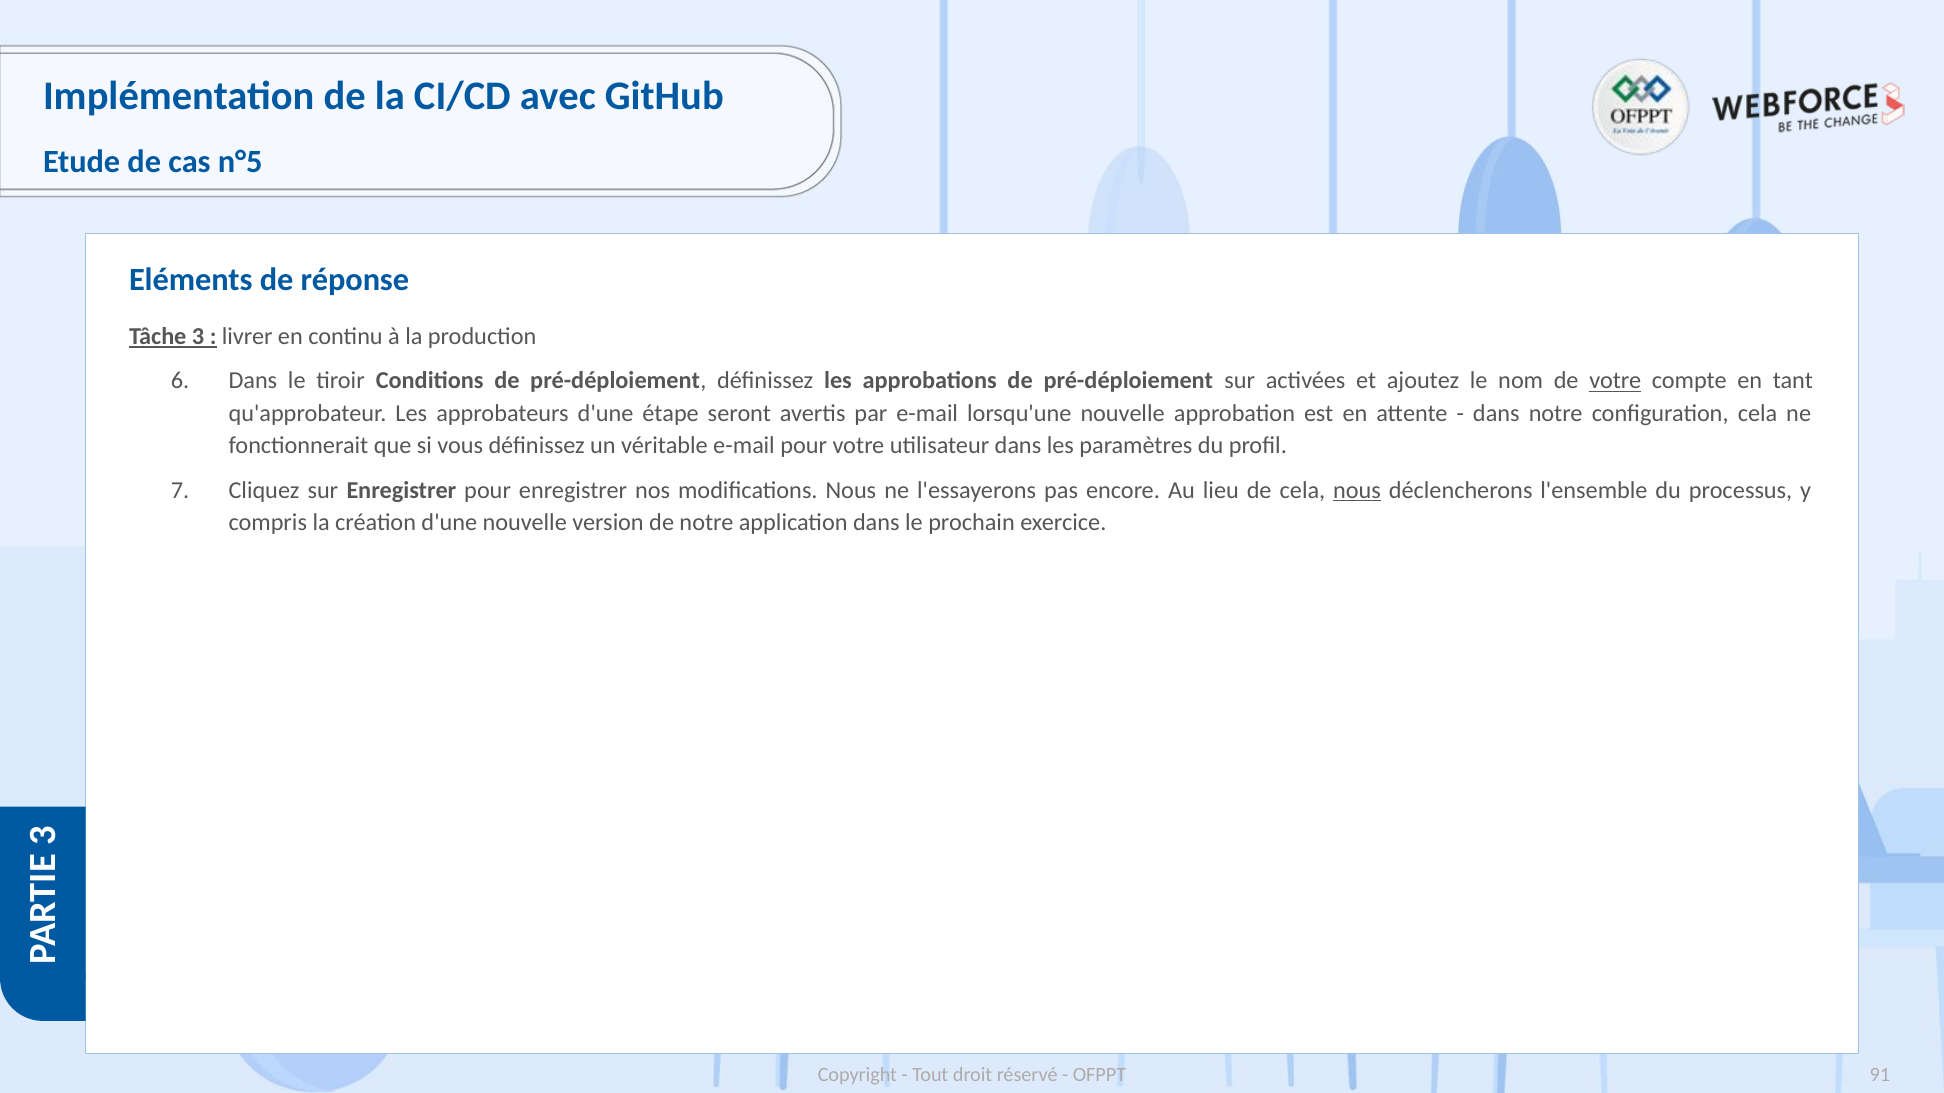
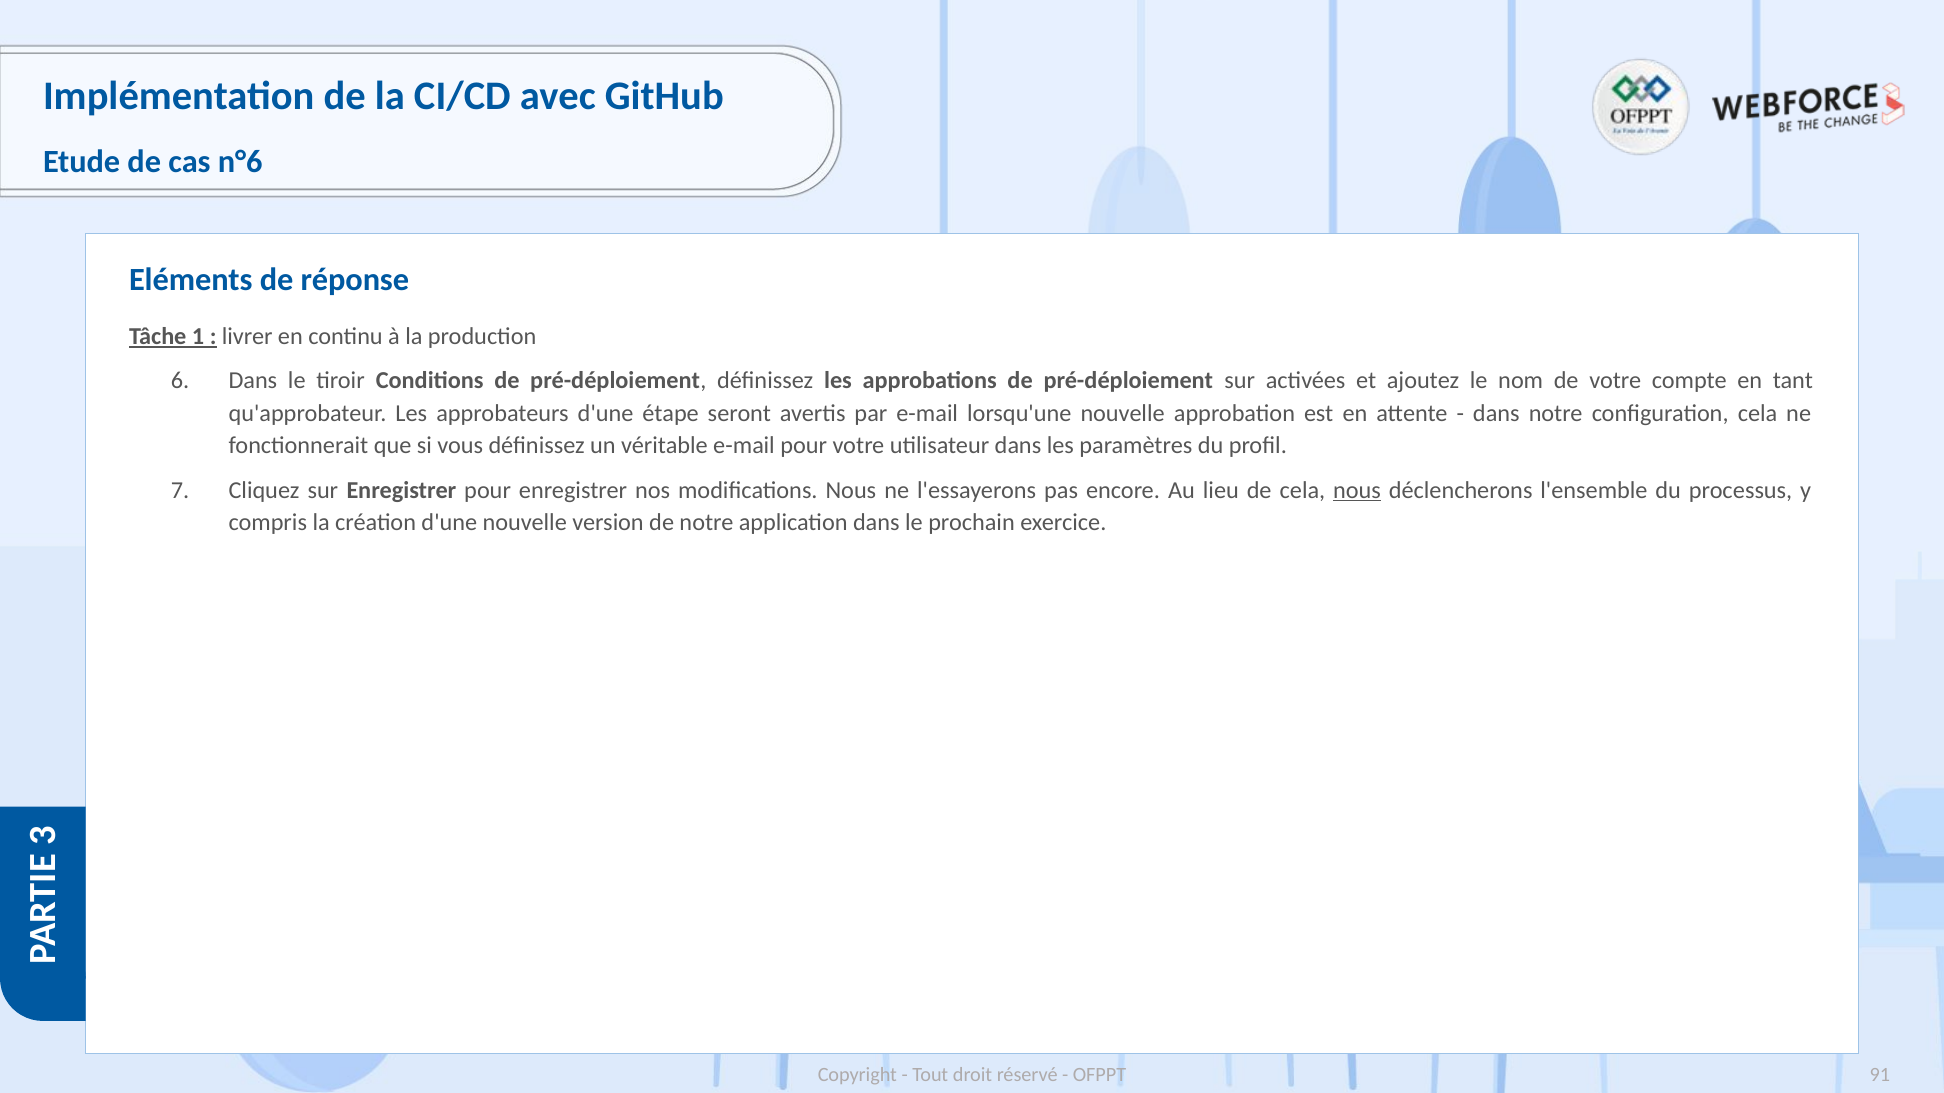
n°5: n°5 -> n°6
Tâche 3: 3 -> 1
votre at (1615, 381) underline: present -> none
